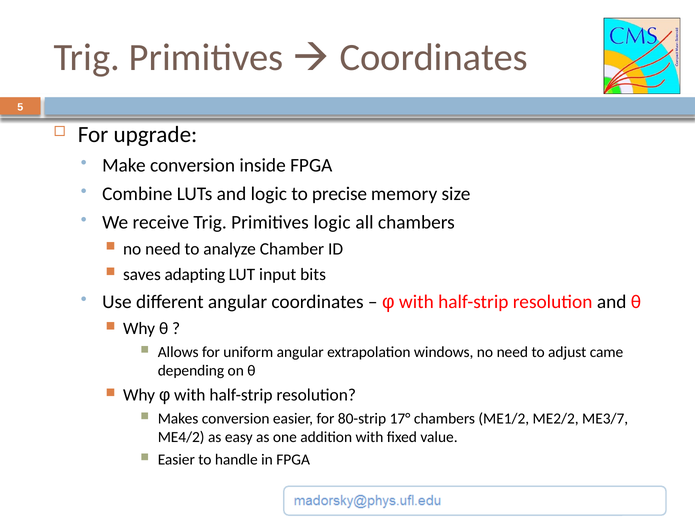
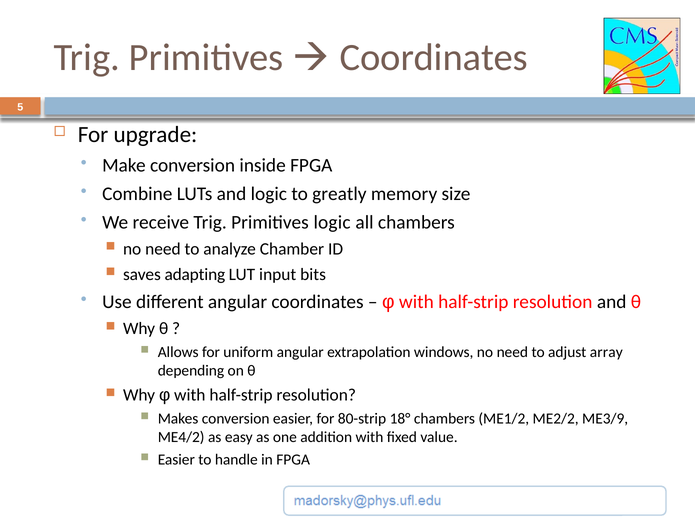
precise: precise -> greatly
came: came -> array
17°: 17° -> 18°
ME3/7: ME3/7 -> ME3/9
